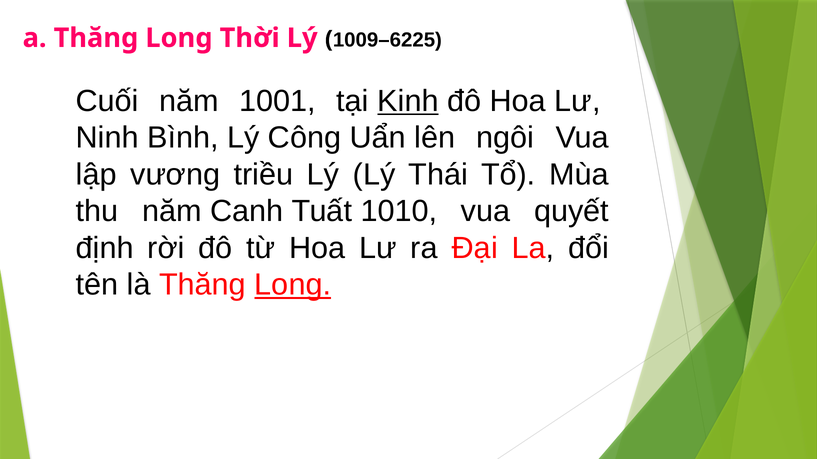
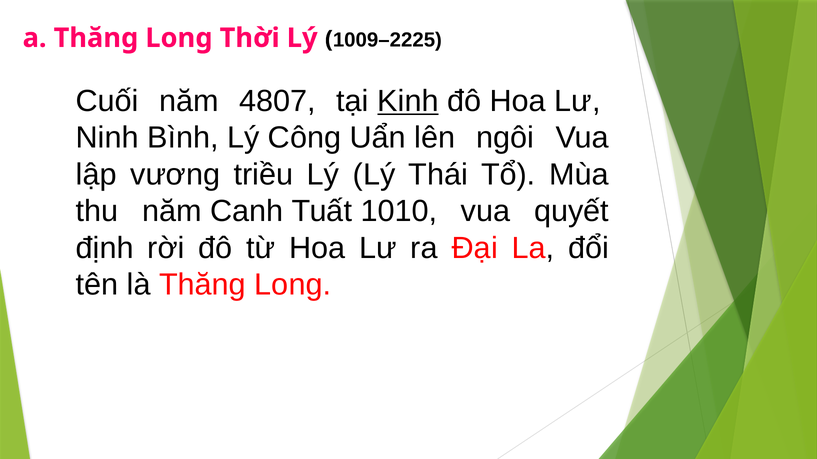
1009–6225: 1009–6225 -> 1009–2225
1001: 1001 -> 4807
Long underline: present -> none
